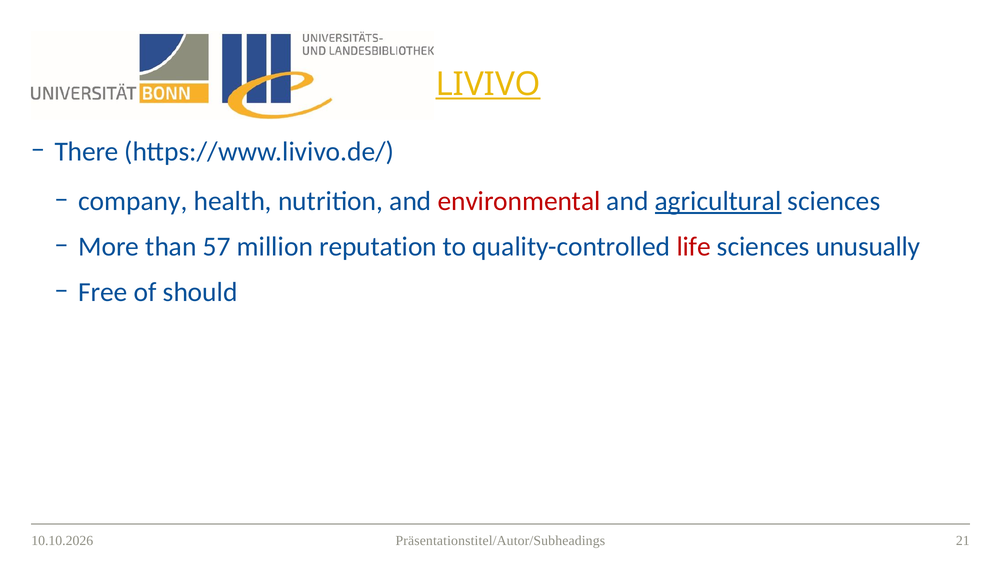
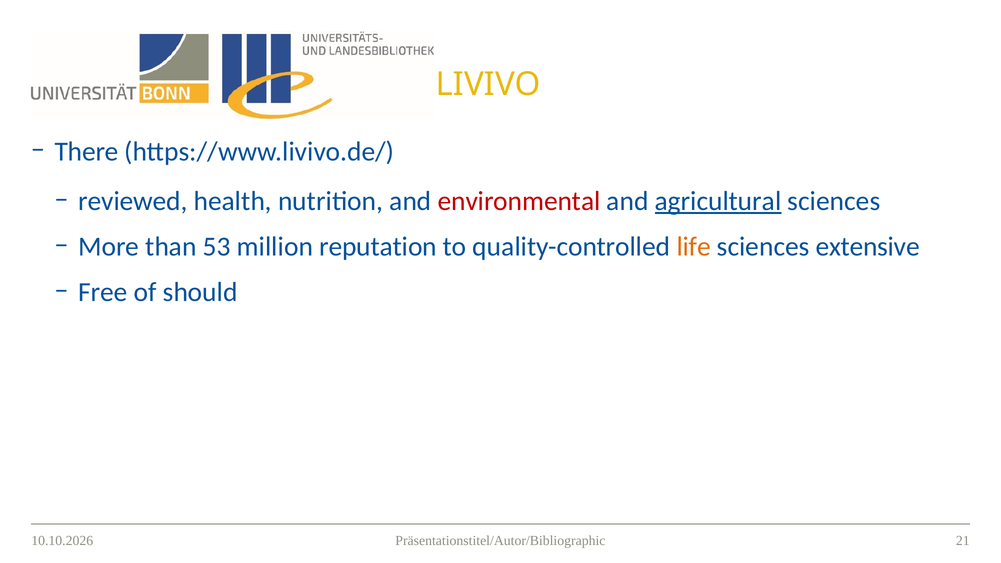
LIVIVO underline: present -> none
company: company -> reviewed
57: 57 -> 53
life colour: red -> orange
unusually: unusually -> extensive
Präsentationstitel/Autor/Subheadings: Präsentationstitel/Autor/Subheadings -> Präsentationstitel/Autor/Bibliographic
